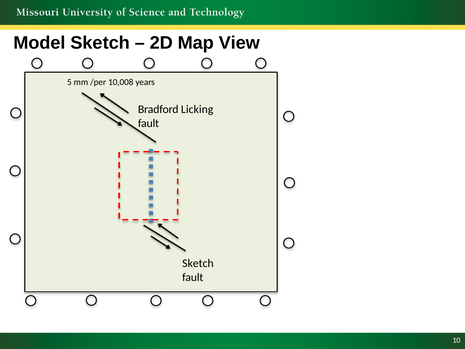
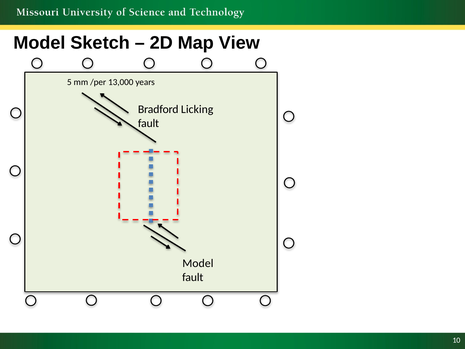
10,008: 10,008 -> 13,000
Sketch at (198, 263): Sketch -> Model
